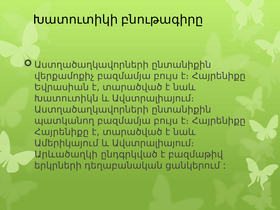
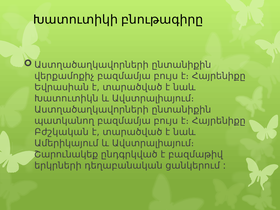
Հայրենիքը at (62, 132): Հայրենիքը -> Բժշկական
Արևածաղկի: Արևածաղկի -> Շարունակեք
